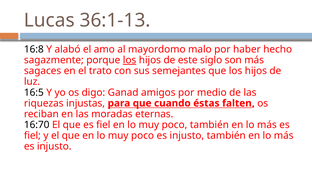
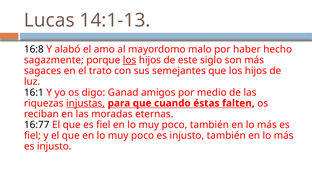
36:1-13: 36:1-13 -> 14:1-13
16:5: 16:5 -> 16:1
injustas underline: none -> present
16:70: 16:70 -> 16:77
